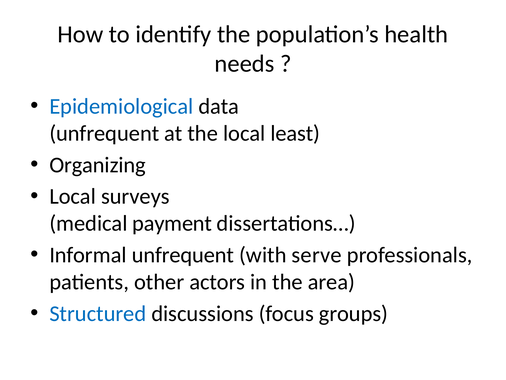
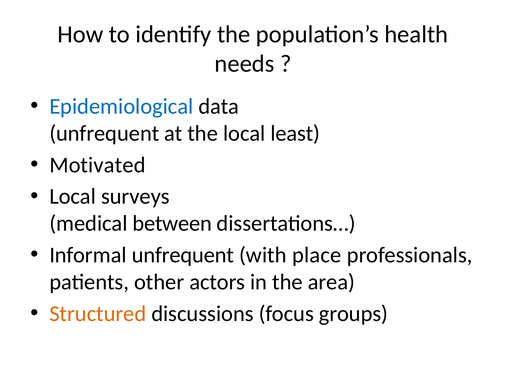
Organizing: Organizing -> Motivated
payment: payment -> between
serve: serve -> place
Structured colour: blue -> orange
